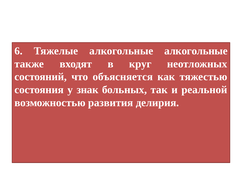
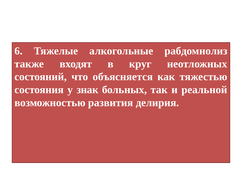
алкогольные алкогольные: алкогольные -> рабдомнолиз
